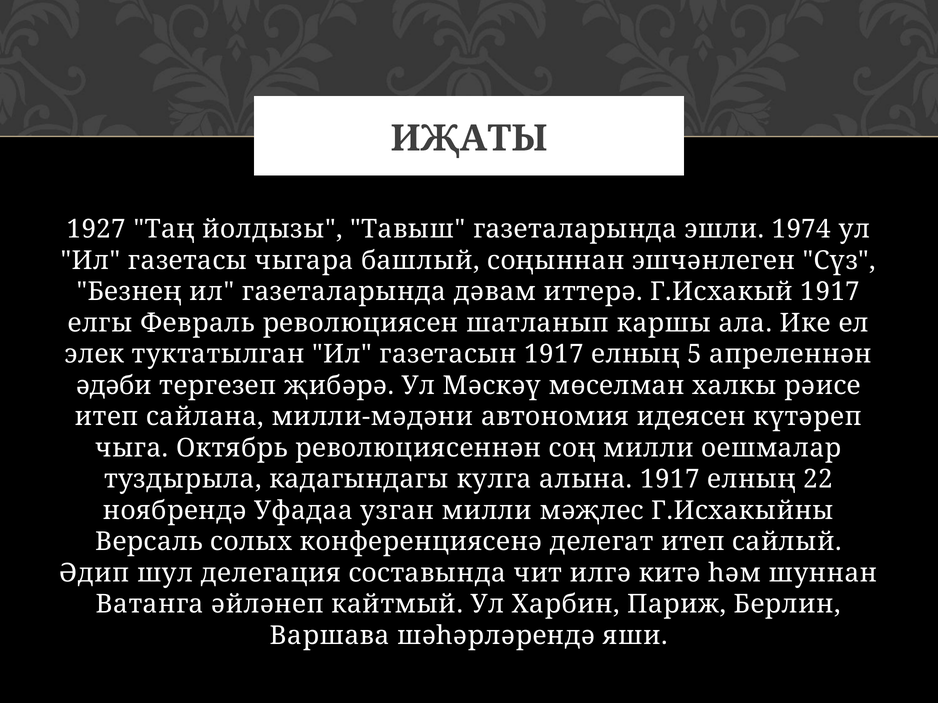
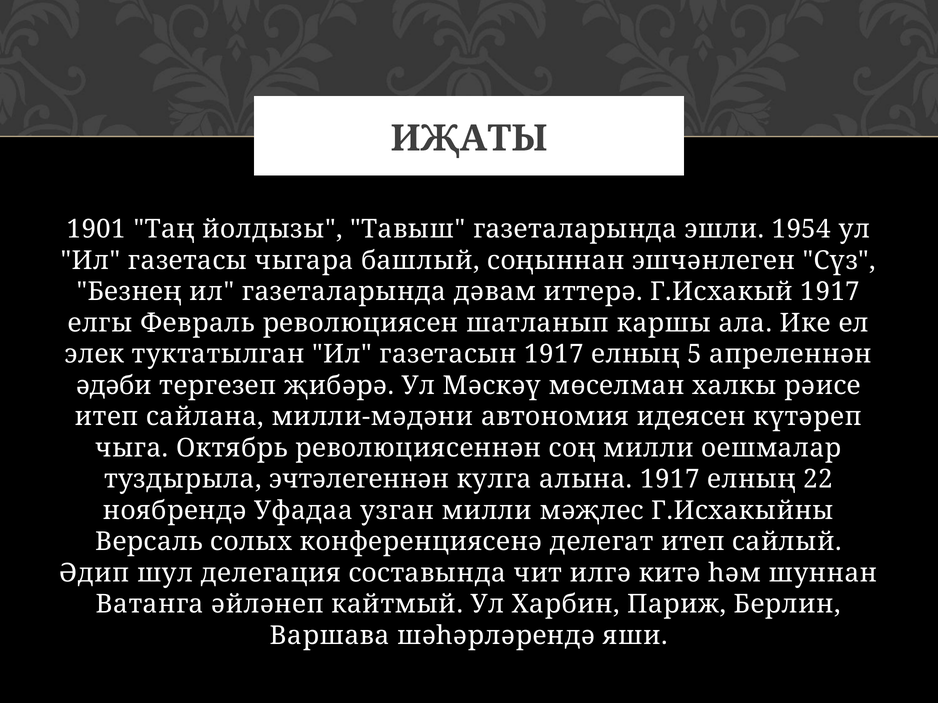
1927: 1927 -> 1901
1974: 1974 -> 1954
кадагындагы: кадагындагы -> эчтәлегеннән
